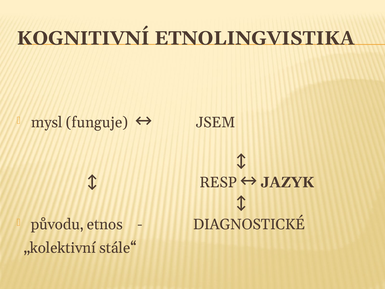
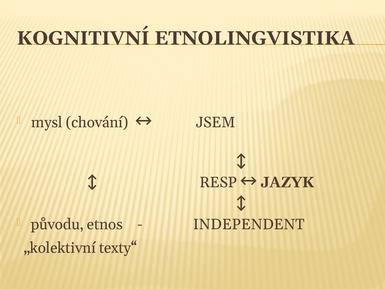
funguje: funguje -> chování
DIAGNOSTICKÉ: DIAGNOSTICKÉ -> INDEPENDENT
stále“: stále“ -> texty“
